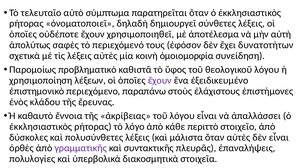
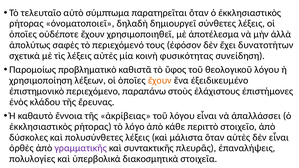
αὐτὴ: αὐτὴ -> ἀλλὰ
ὁμοιομορφία: ὁμοιομορφία -> φυσικότητας
ἔχουν at (160, 81) colour: purple -> orange
